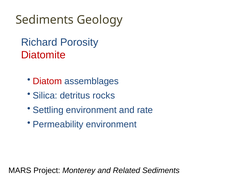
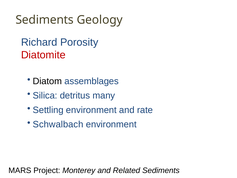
Diatom colour: red -> black
rocks: rocks -> many
Permeability: Permeability -> Schwalbach
